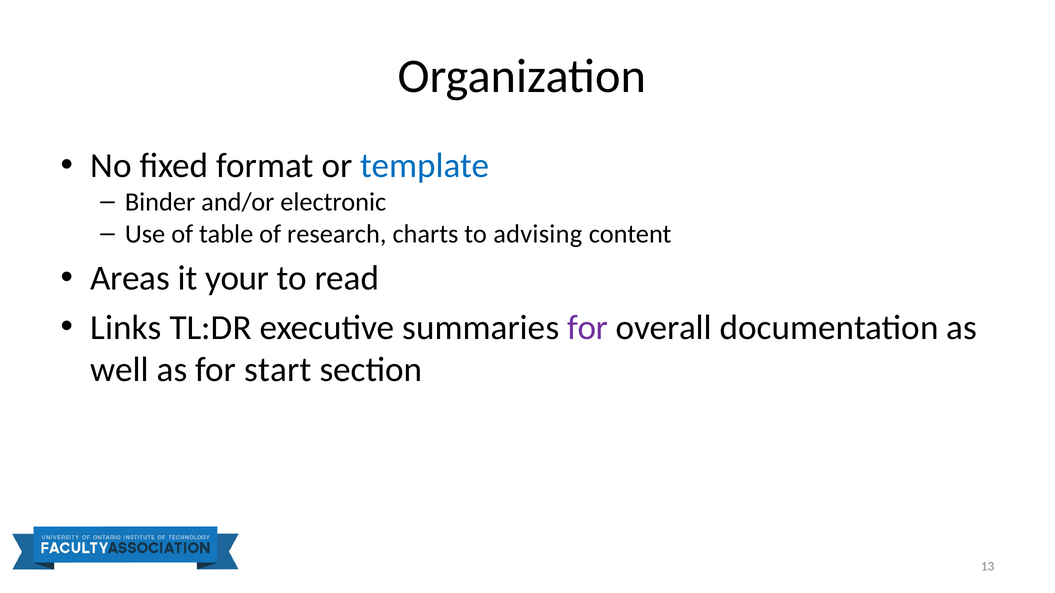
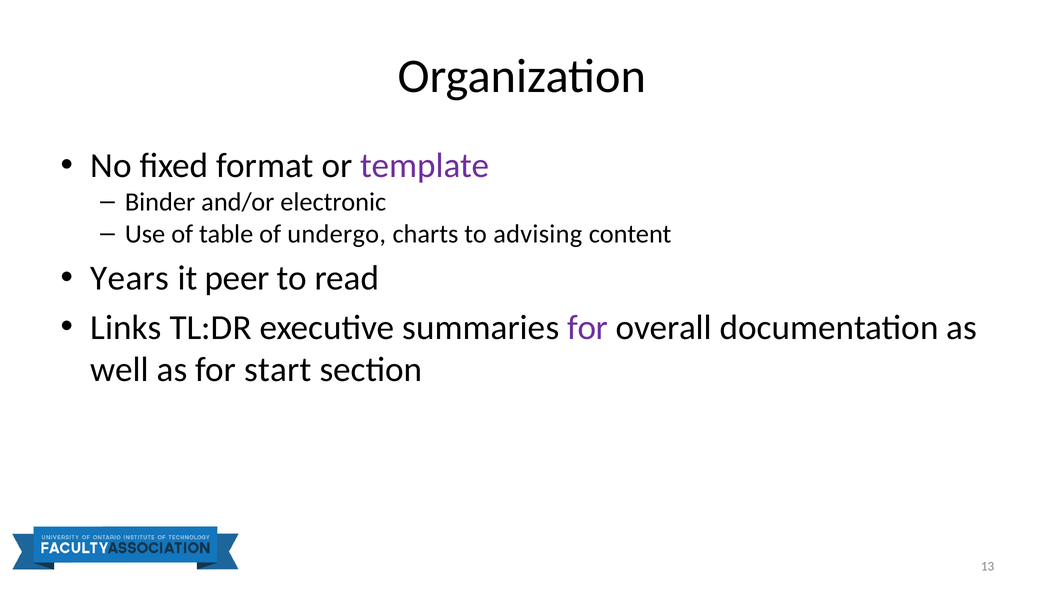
template colour: blue -> purple
research: research -> undergo
Areas: Areas -> Years
your: your -> peer
